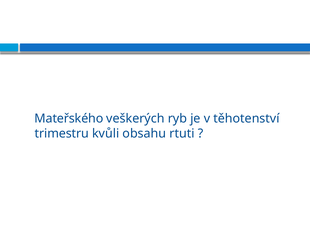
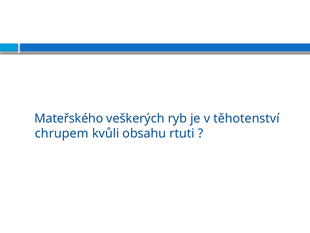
trimestru: trimestru -> chrupem
